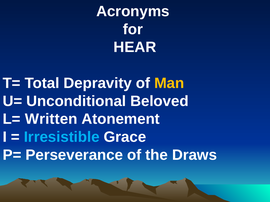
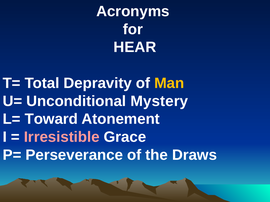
Beloved: Beloved -> Mystery
Written: Written -> Toward
Irresistible colour: light blue -> pink
